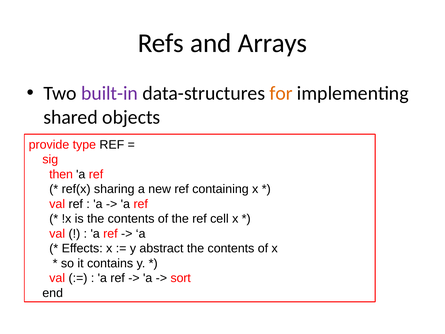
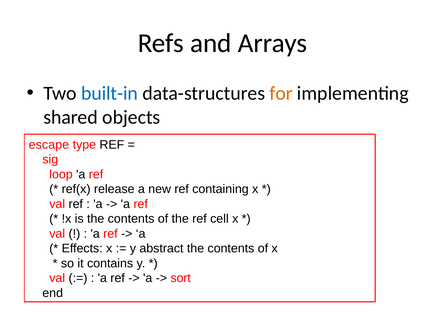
built-in colour: purple -> blue
provide: provide -> escape
then: then -> loop
sharing: sharing -> release
